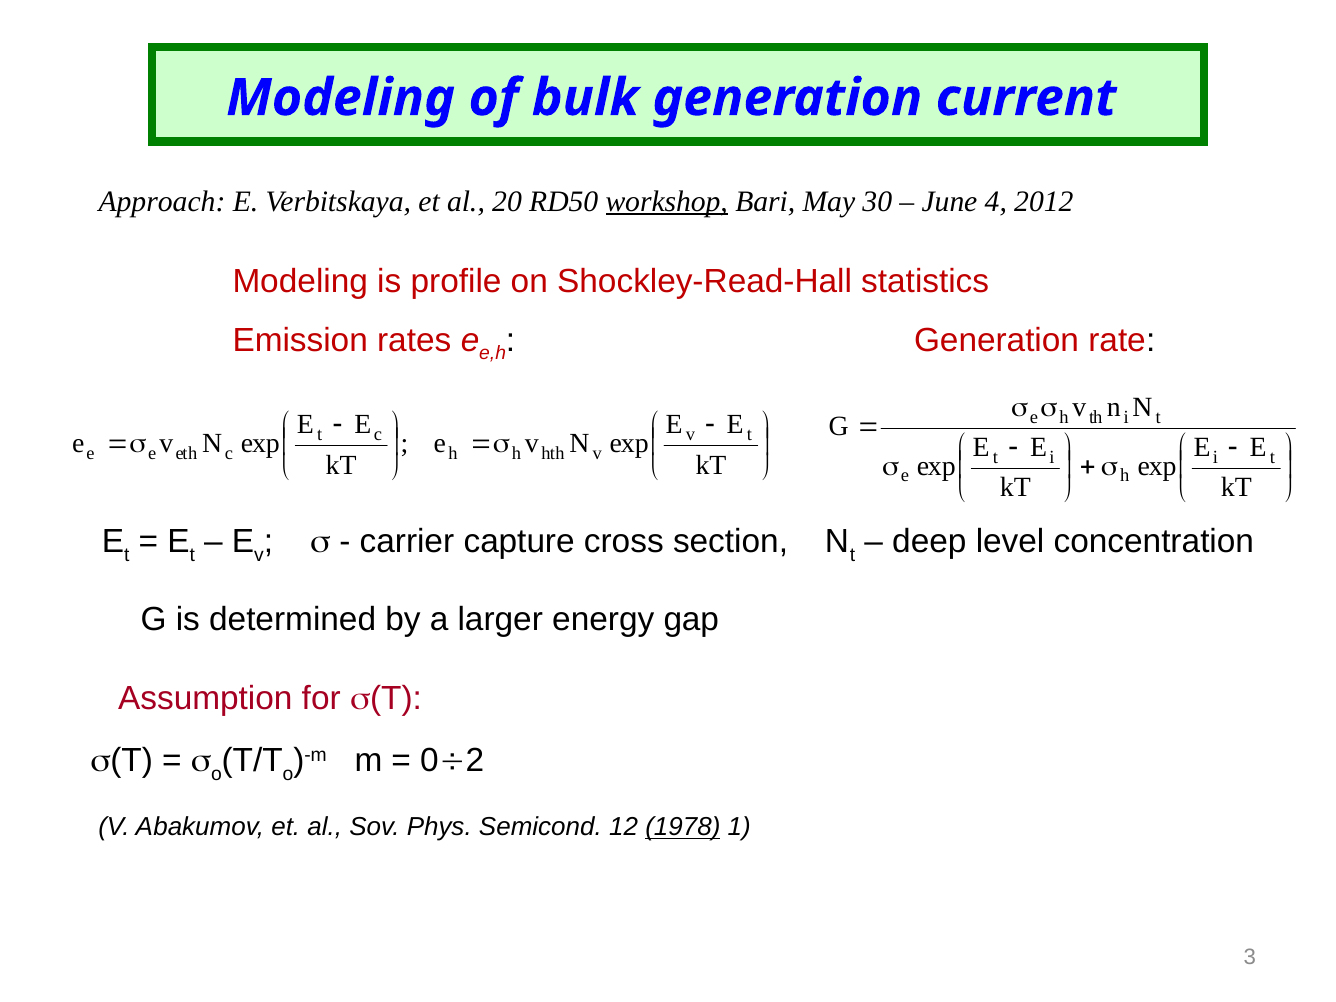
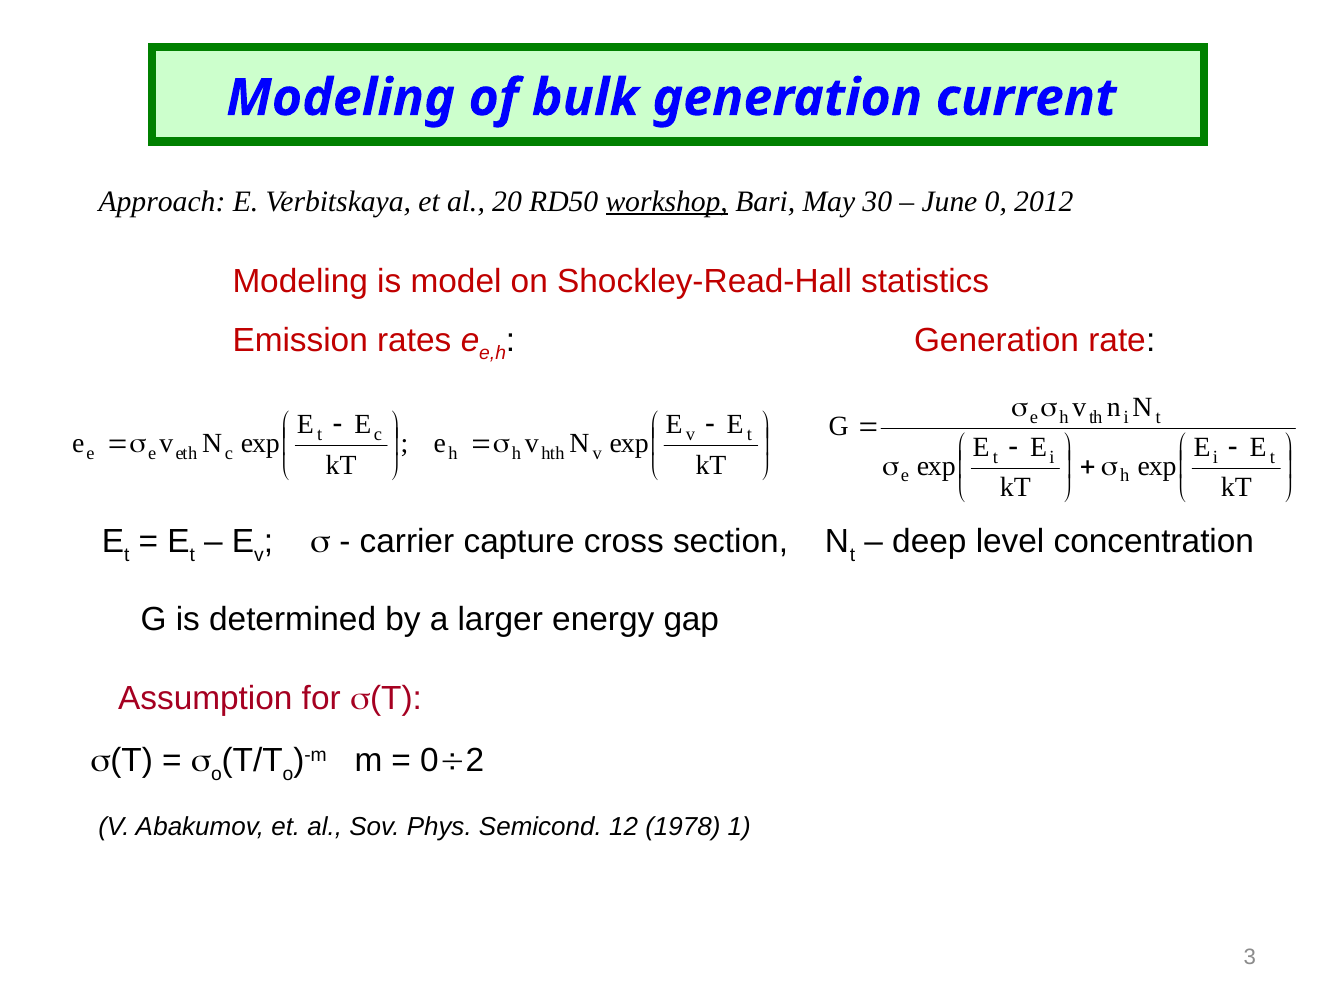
4: 4 -> 0
profile: profile -> model
1978 underline: present -> none
